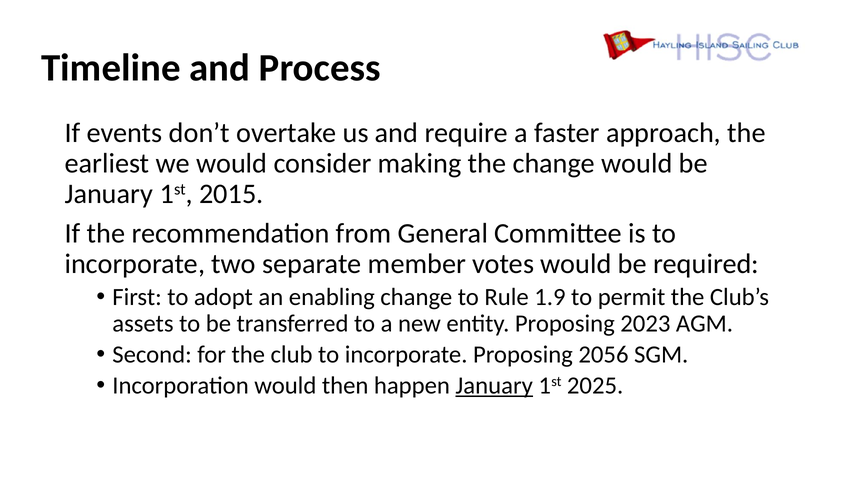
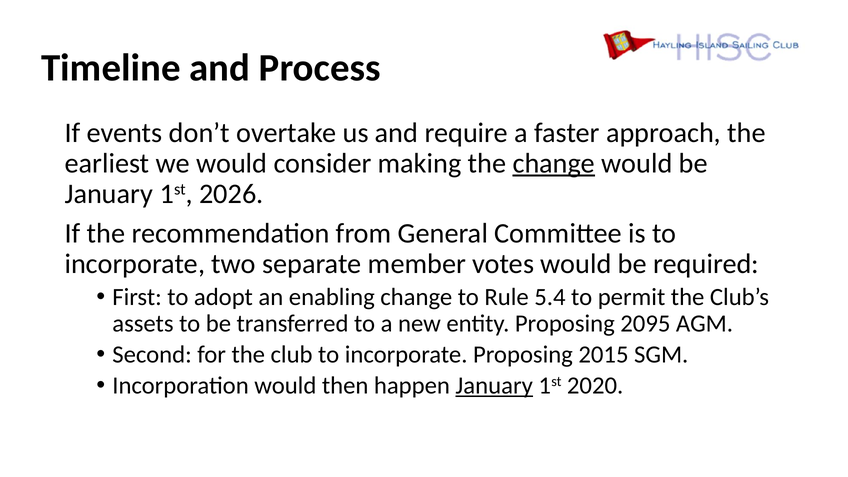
change at (554, 163) underline: none -> present
2015: 2015 -> 2026
1.9: 1.9 -> 5.4
2023: 2023 -> 2095
2056: 2056 -> 2015
2025: 2025 -> 2020
